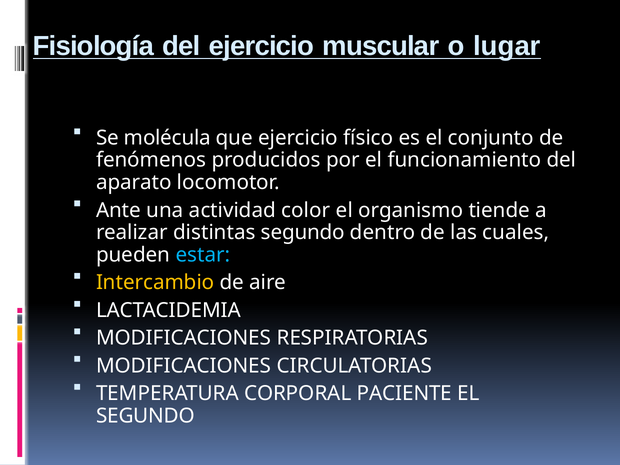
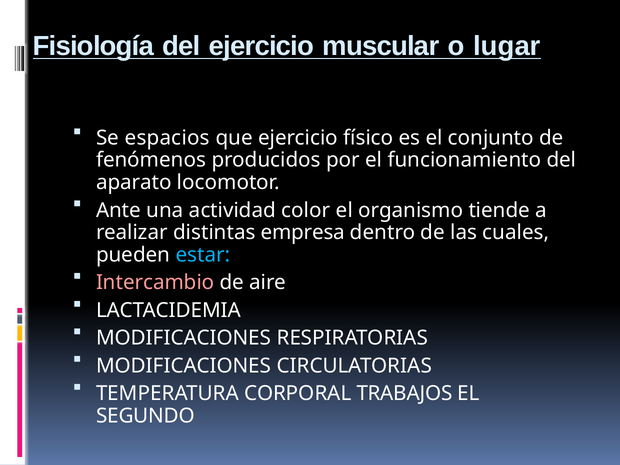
molécula: molécula -> espacios
distintas segundo: segundo -> empresa
Intercambio colour: yellow -> pink
PACIENTE: PACIENTE -> TRABAJOS
